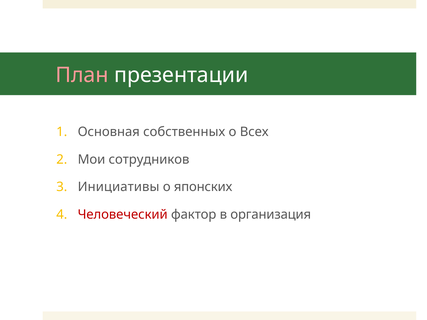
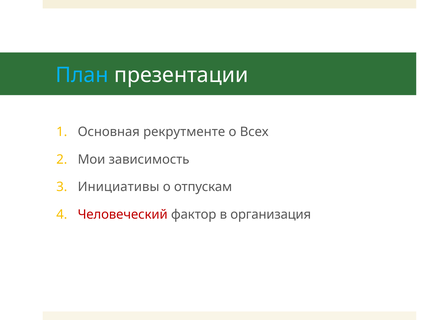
План colour: pink -> light blue
собственных: собственных -> рекрутменте
сотрудников: сотрудников -> зависимость
японских: японских -> отпускам
